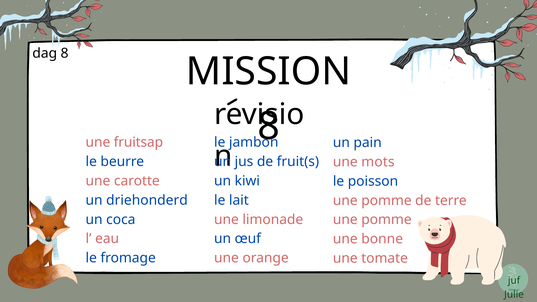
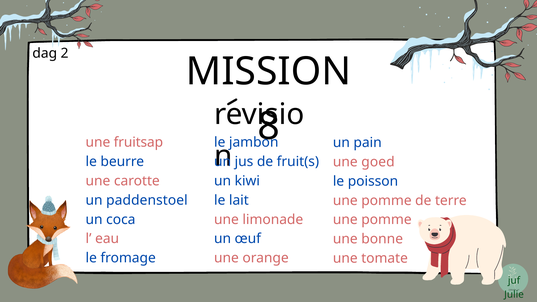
dag 8: 8 -> 2
mots: mots -> goed
driehonderd: driehonderd -> paddenstoel
